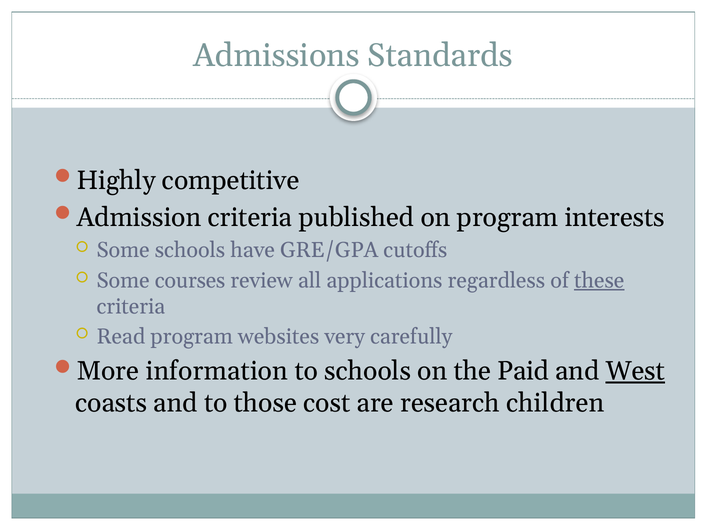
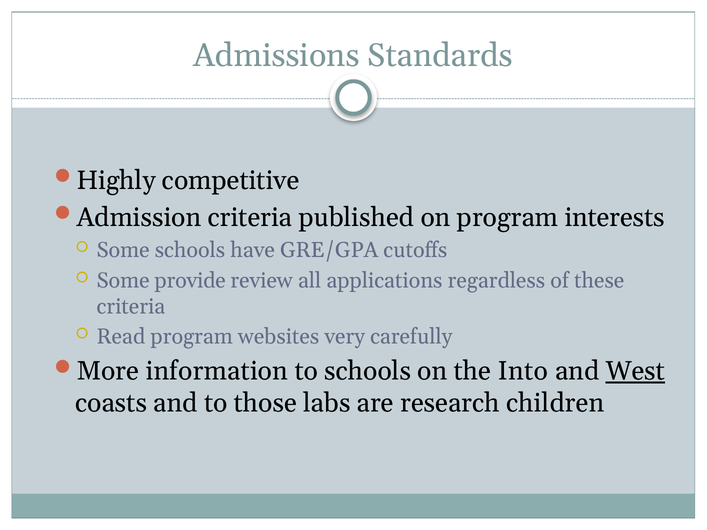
courses: courses -> provide
these underline: present -> none
Paid: Paid -> Into
cost: cost -> labs
